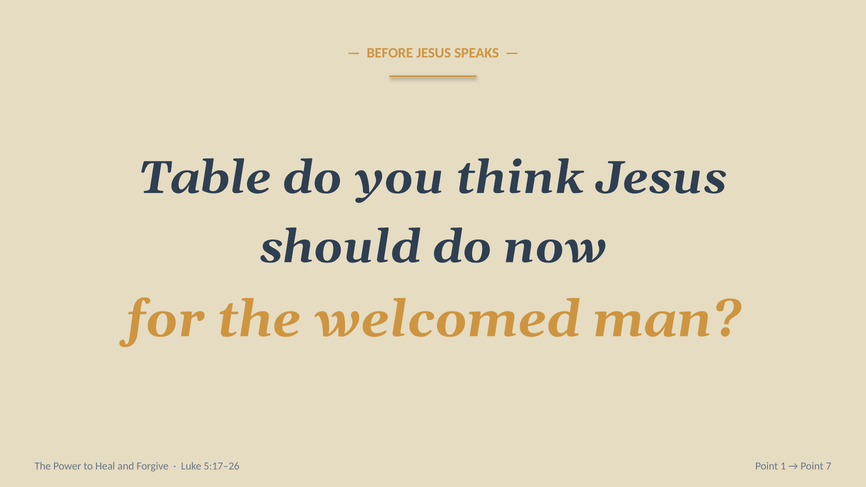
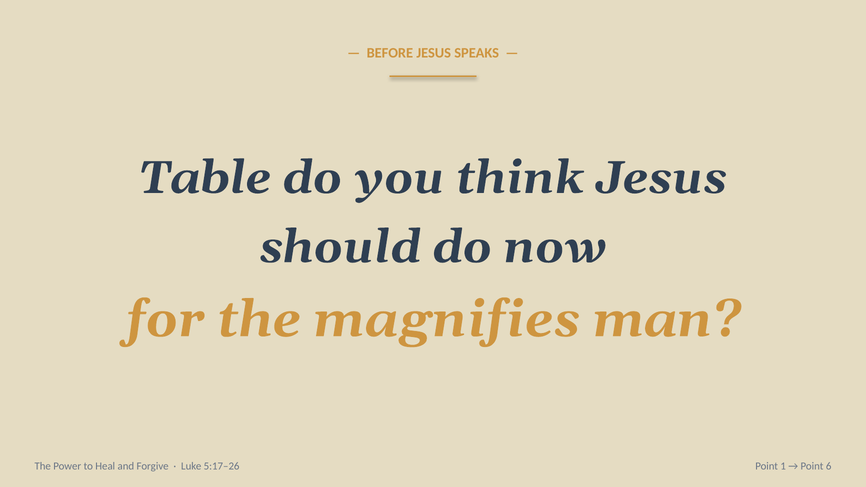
welcomed: welcomed -> magnifies
7: 7 -> 6
